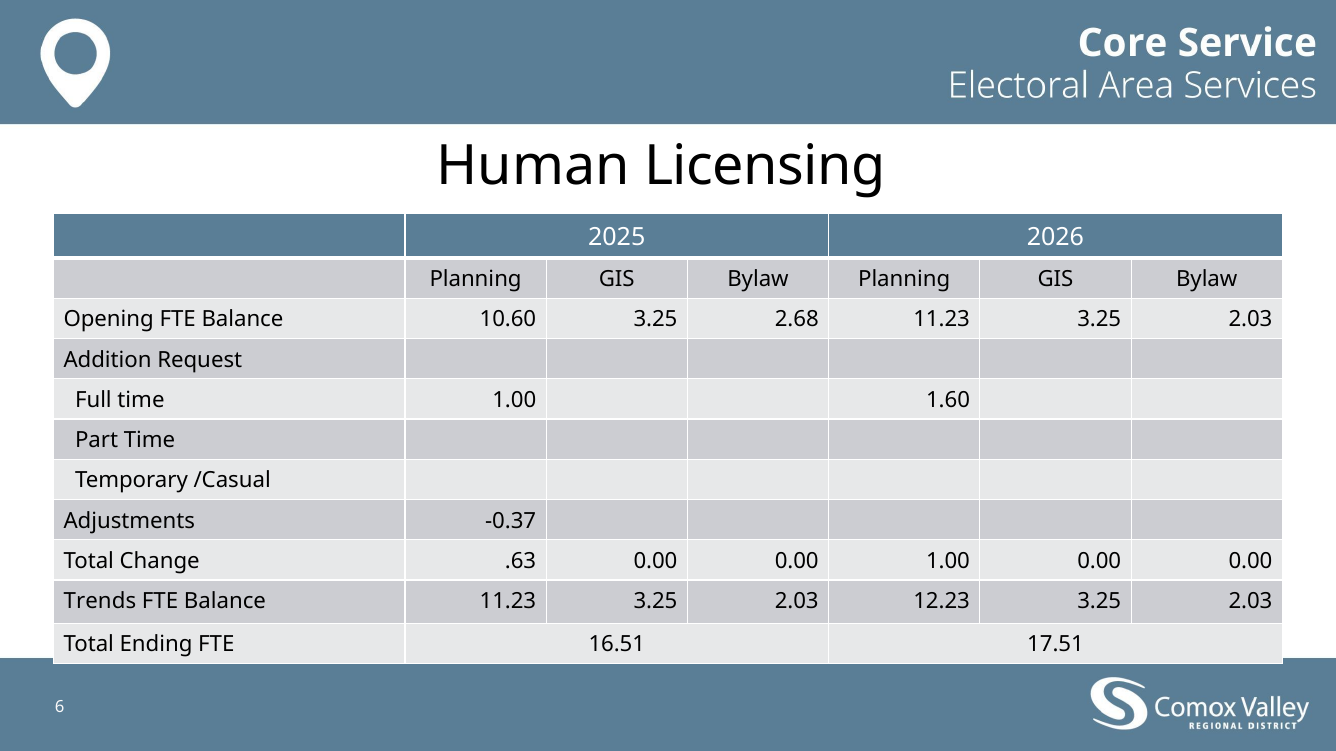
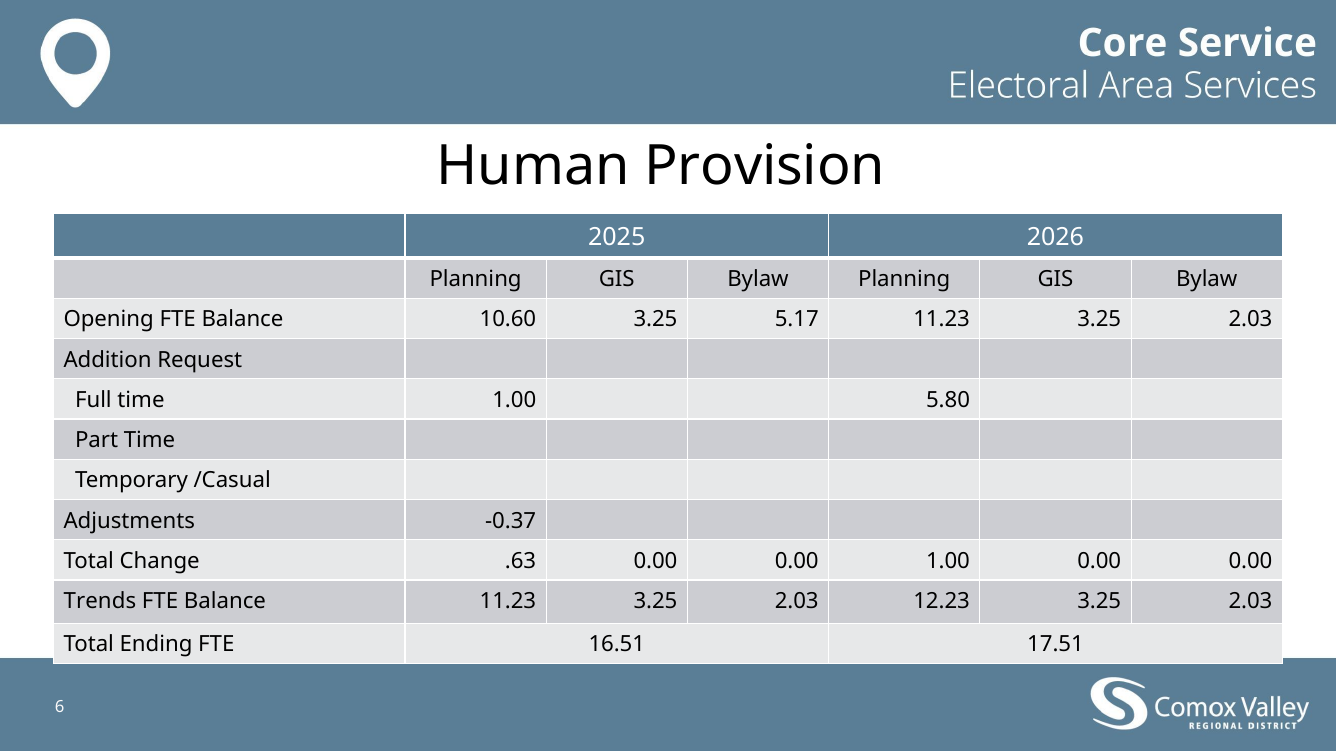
Licensing: Licensing -> Provision
2.68: 2.68 -> 5.17
1.60: 1.60 -> 5.80
